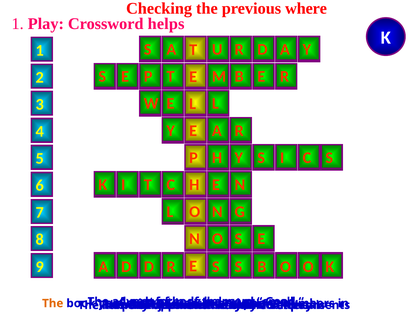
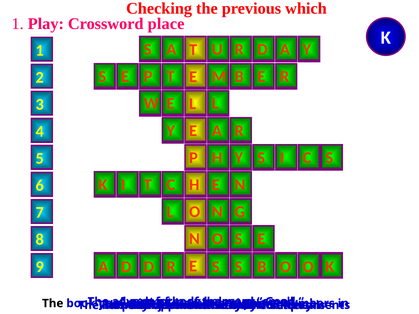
previous where: where -> which
Crossword helps: helps -> place
The at (53, 304) colour: orange -> black
